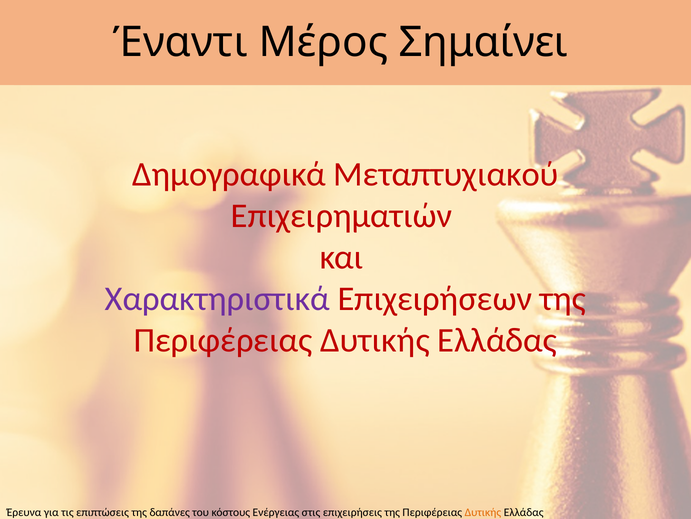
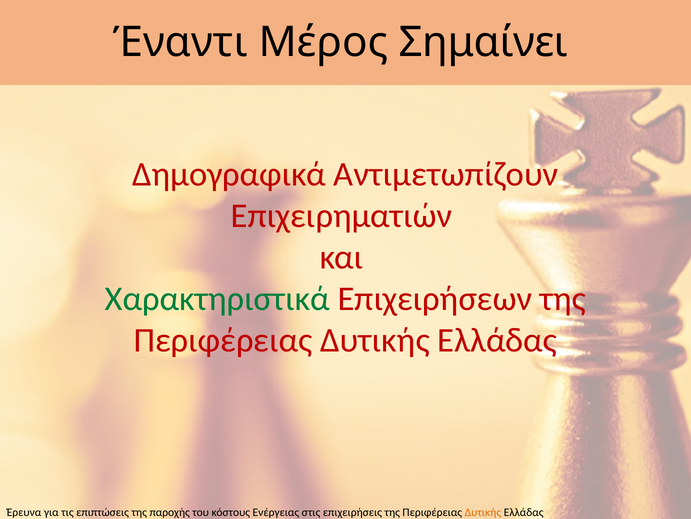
Μεταπτυχιακού: Μεταπτυχιακού -> Αντιμετωπίζουν
Χαρακτηριστικά colour: purple -> green
δαπάνες: δαπάνες -> παροχής
